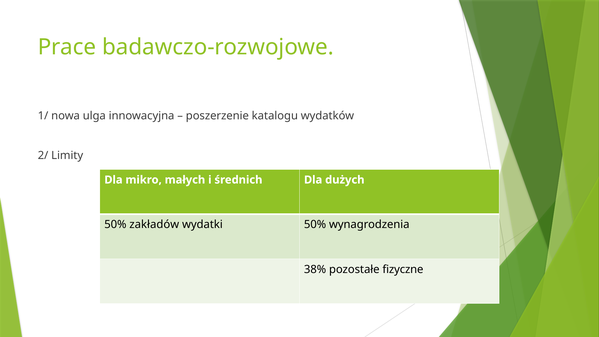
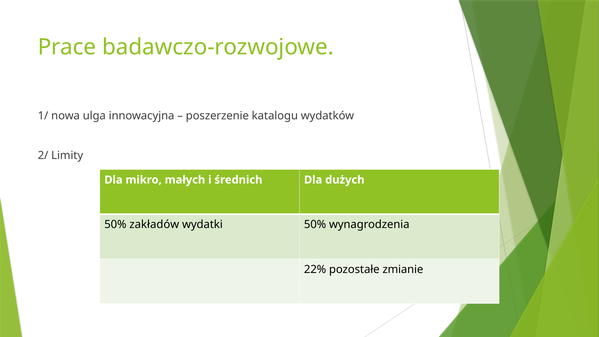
38%: 38% -> 22%
fizyczne: fizyczne -> zmianie
